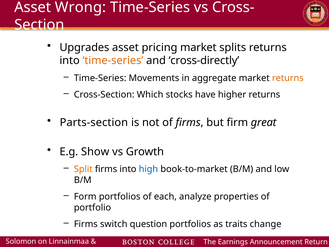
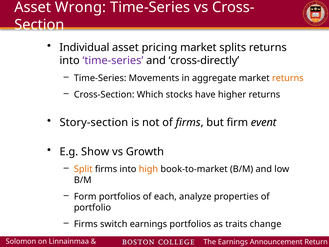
Upgrades: Upgrades -> Individual
time-series at (113, 61) colour: orange -> purple
Parts-section: Parts-section -> Story-section
great: great -> event
high colour: blue -> orange
switch question: question -> earnings
